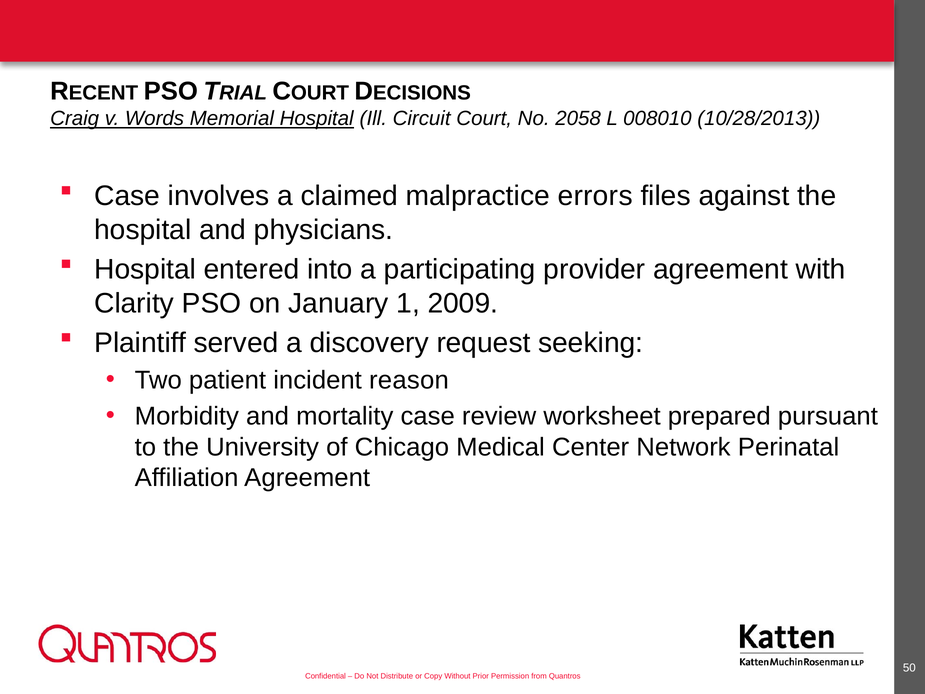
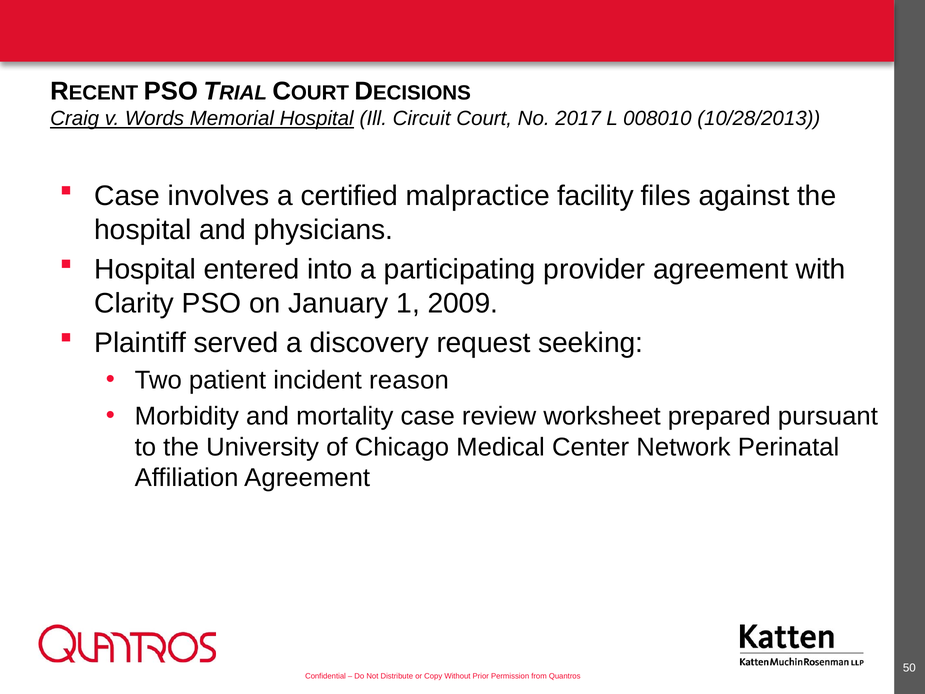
2058: 2058 -> 2017
claimed: claimed -> certified
errors: errors -> facility
